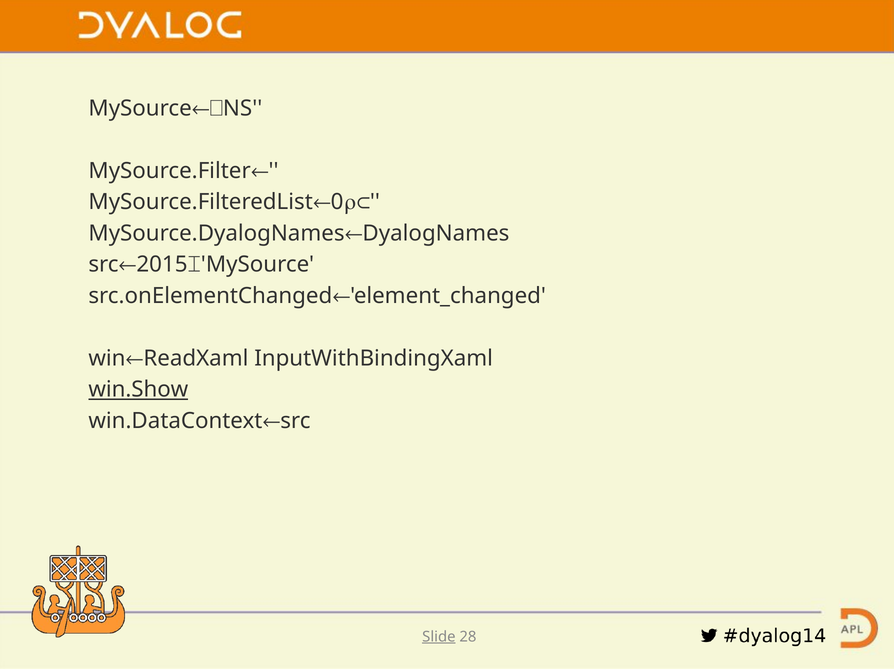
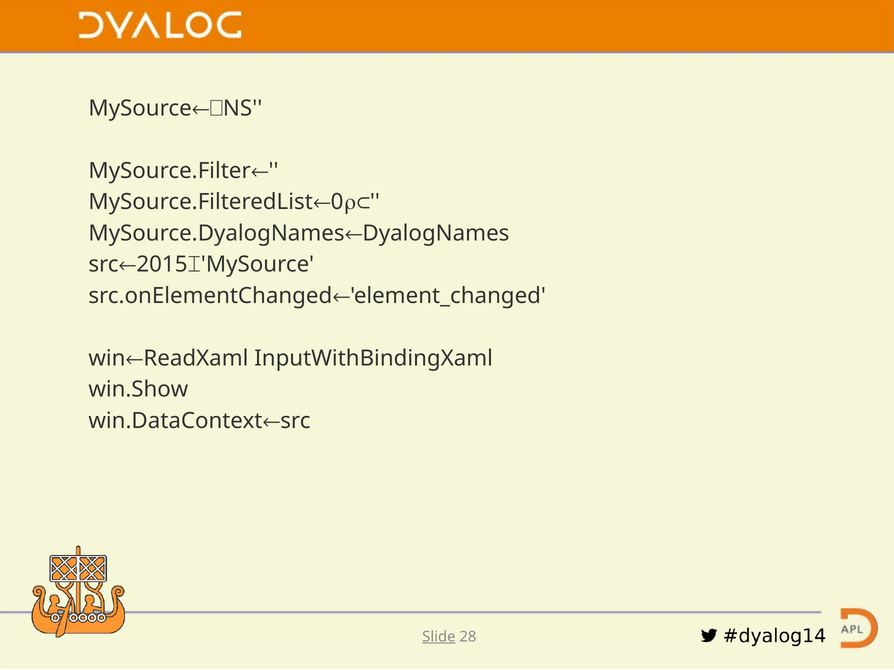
win.Show underline: present -> none
